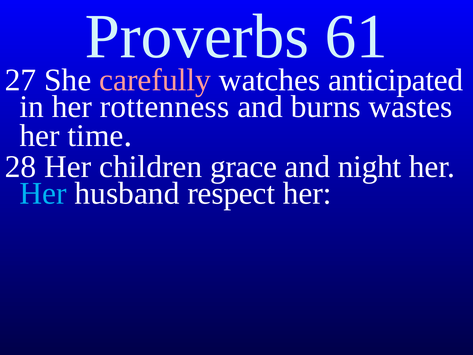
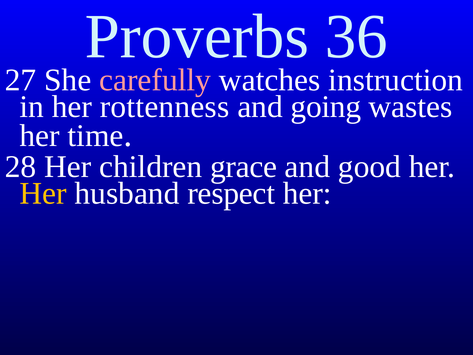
61: 61 -> 36
anticipated: anticipated -> instruction
burns: burns -> going
night: night -> good
Her at (43, 193) colour: light blue -> yellow
